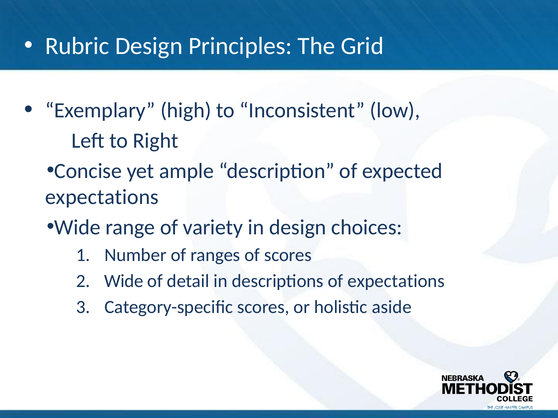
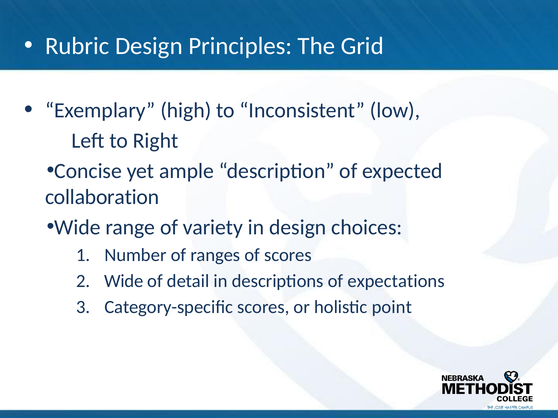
expectations at (102, 197): expectations -> collaboration
aside: aside -> point
